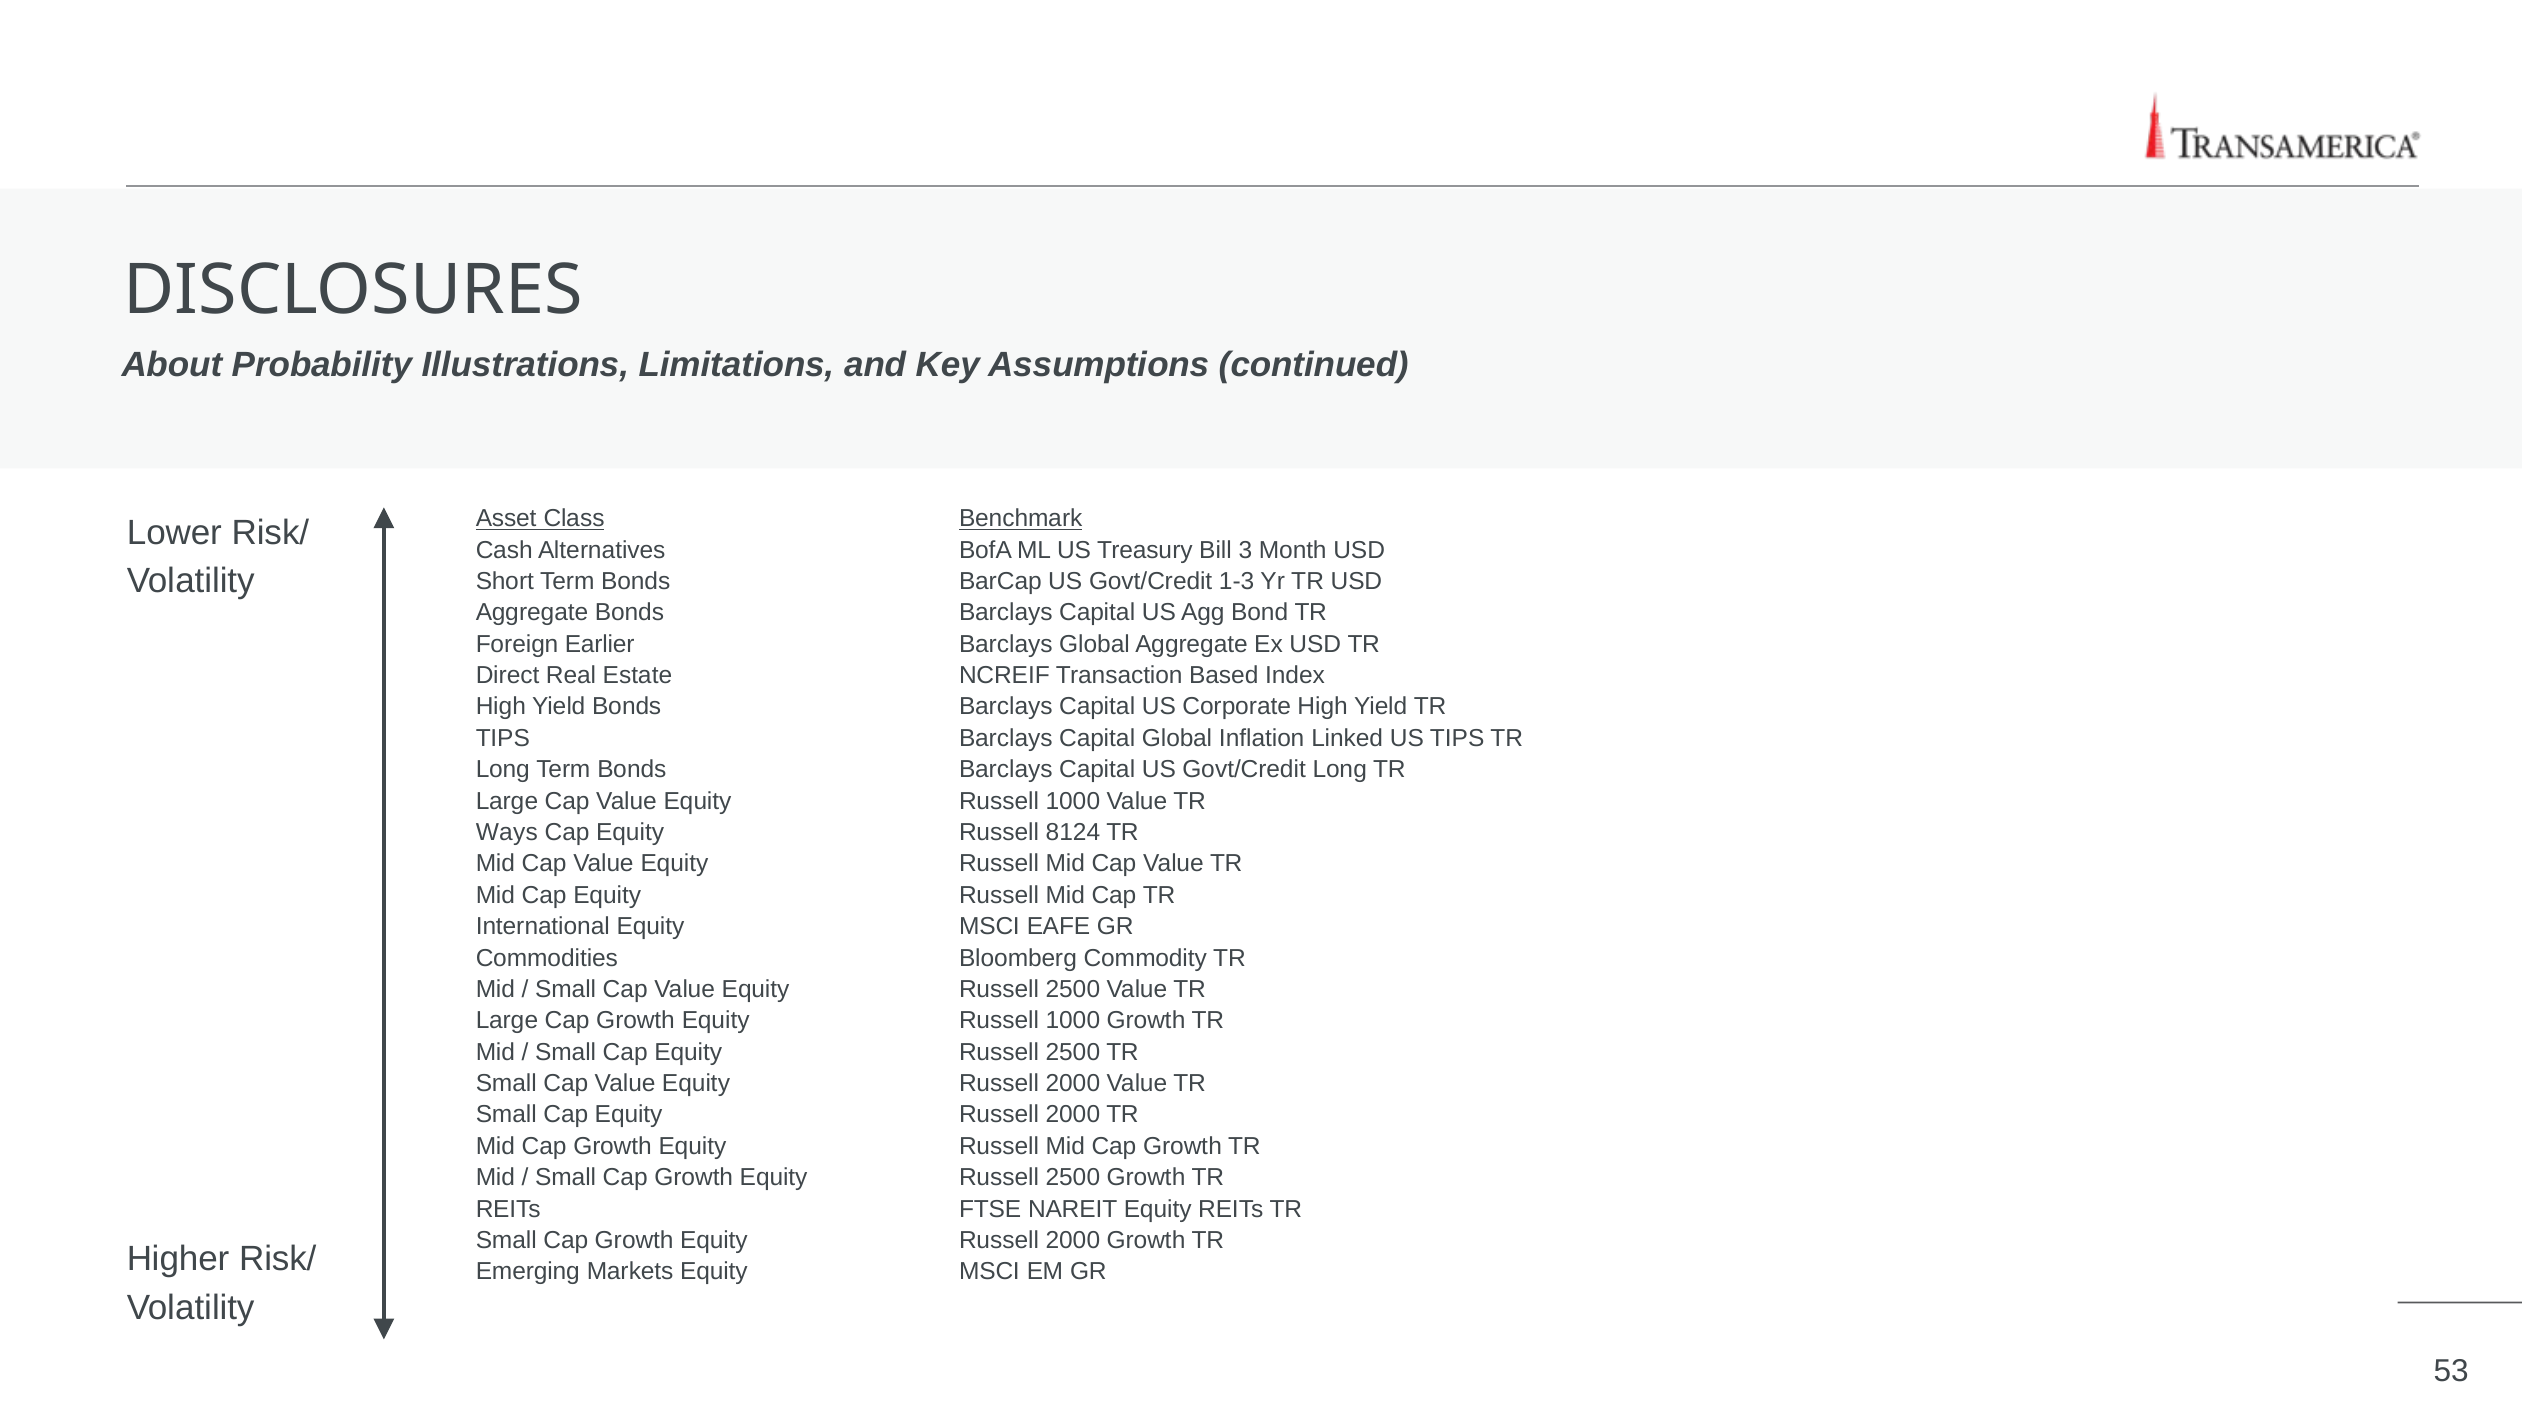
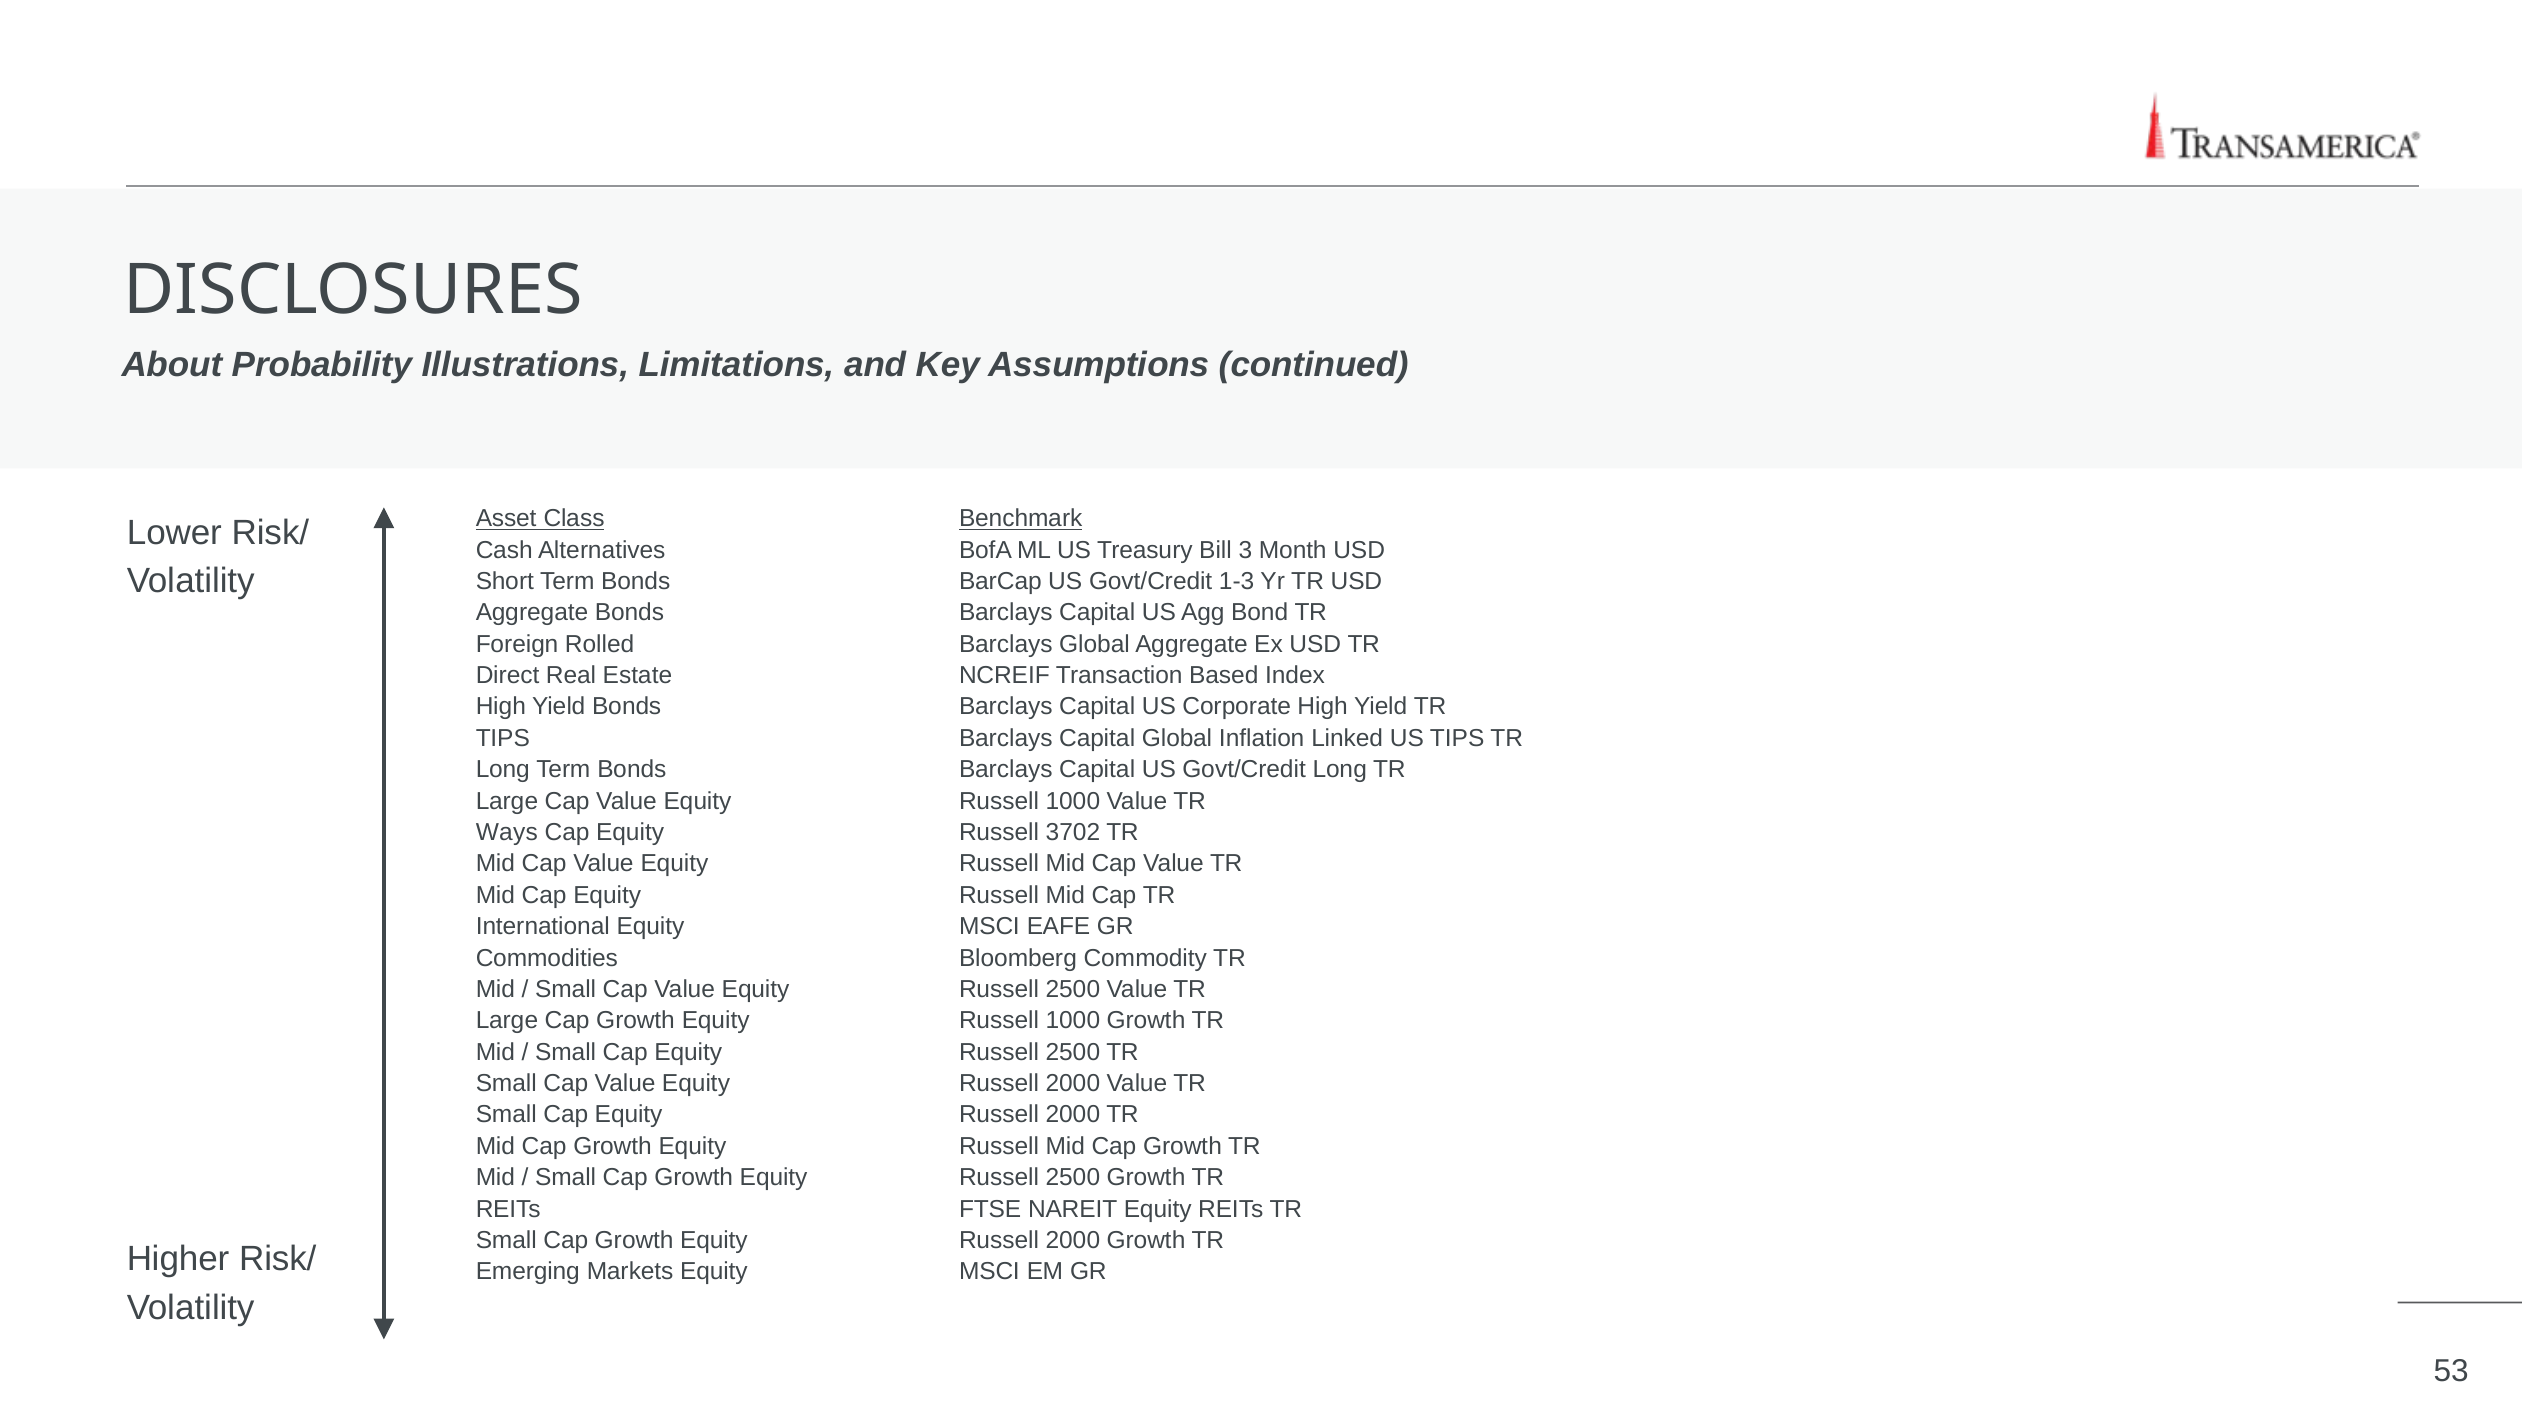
Earlier: Earlier -> Rolled
8124: 8124 -> 3702
